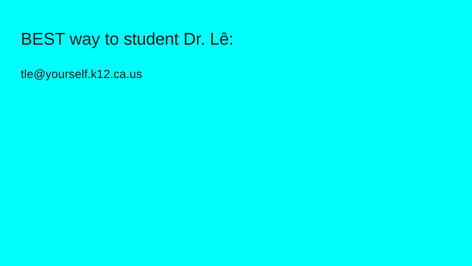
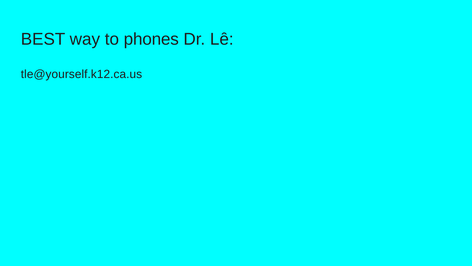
student: student -> phones
